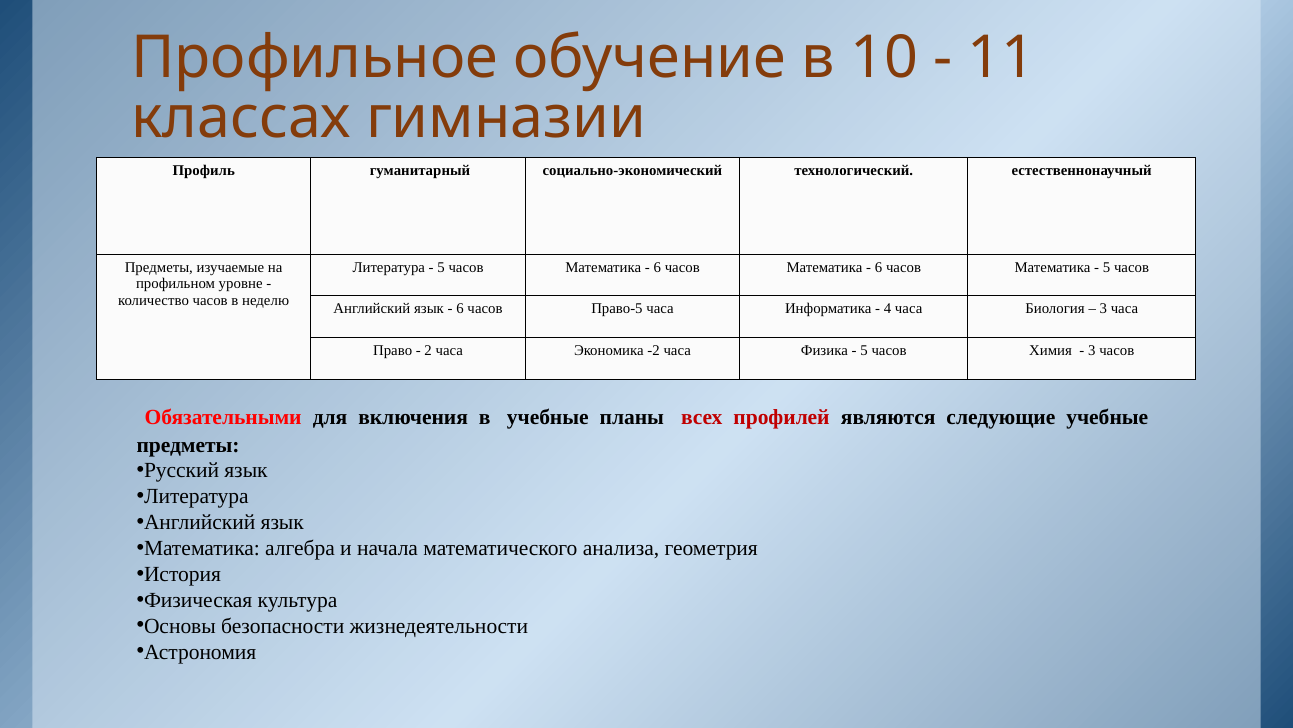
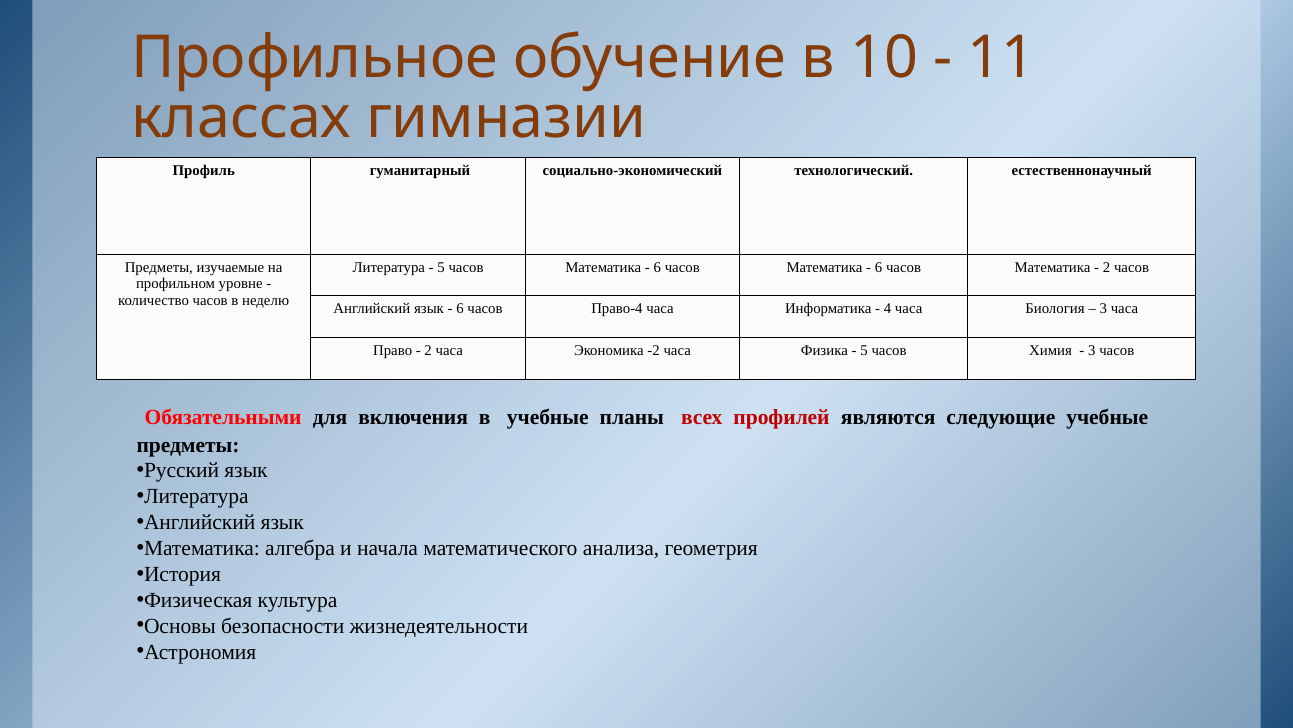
5 at (1107, 267): 5 -> 2
Право-5: Право-5 -> Право-4
